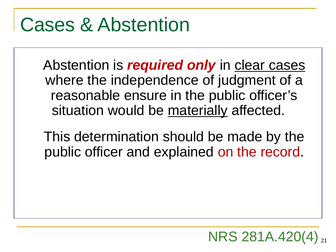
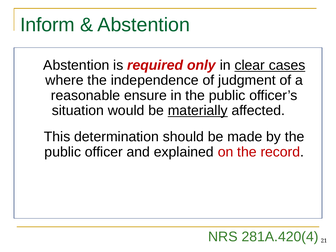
Cases at (47, 25): Cases -> Inform
